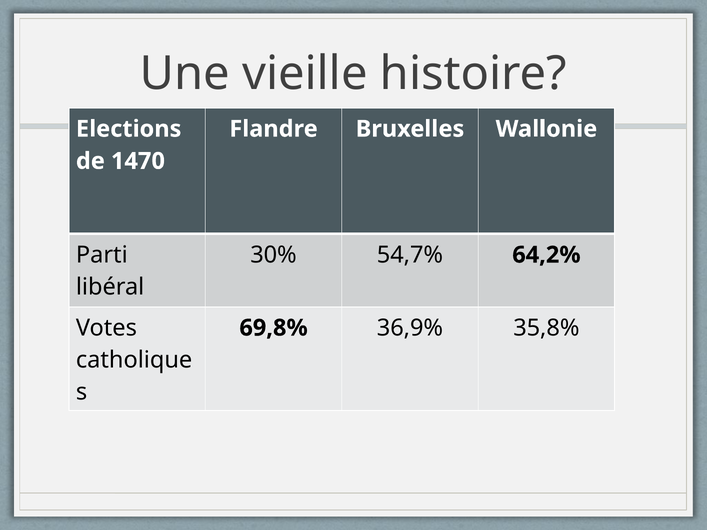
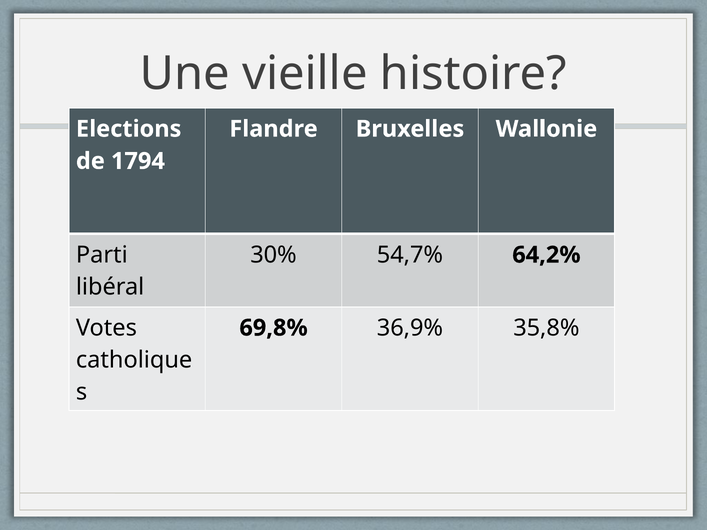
1470: 1470 -> 1794
